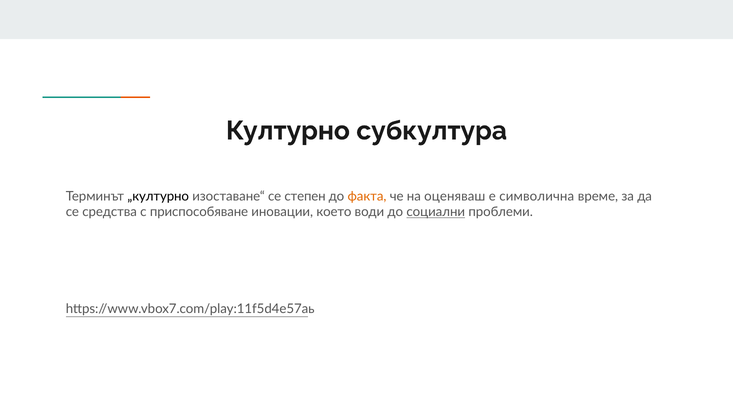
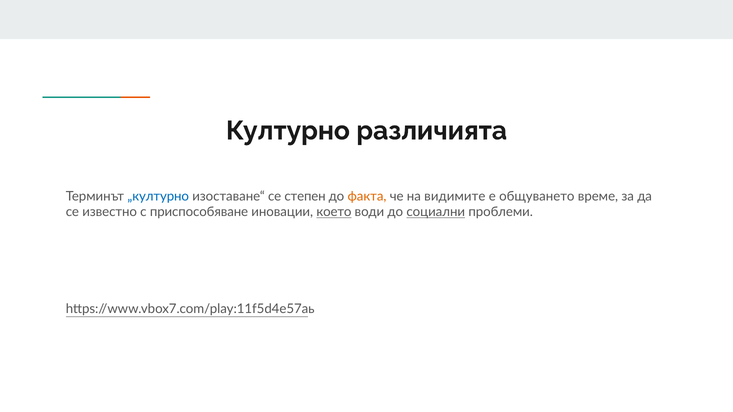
субкултура: субкултура -> различията
„културно colour: black -> blue
оценяваш: оценяваш -> видимите
символична: символична -> общуването
средства: средства -> известно
което underline: none -> present
